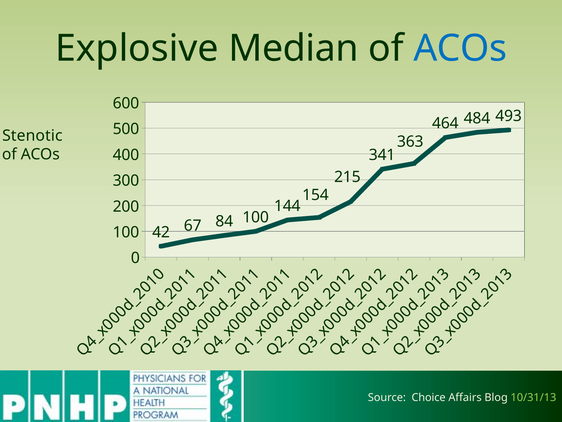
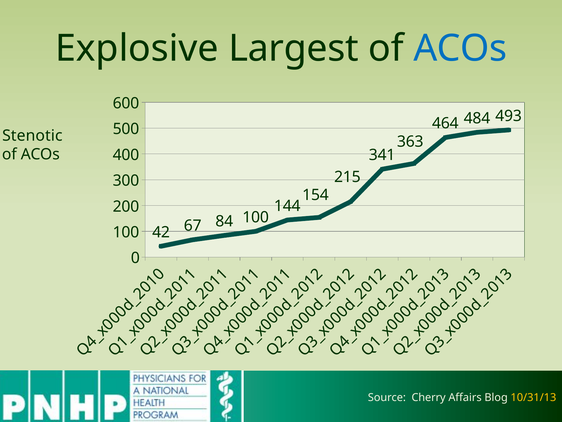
Median: Median -> Largest
Choice: Choice -> Cherry
10/31/13 colour: light green -> yellow
